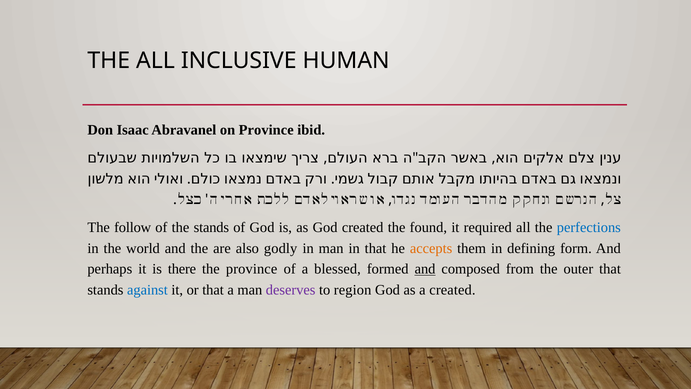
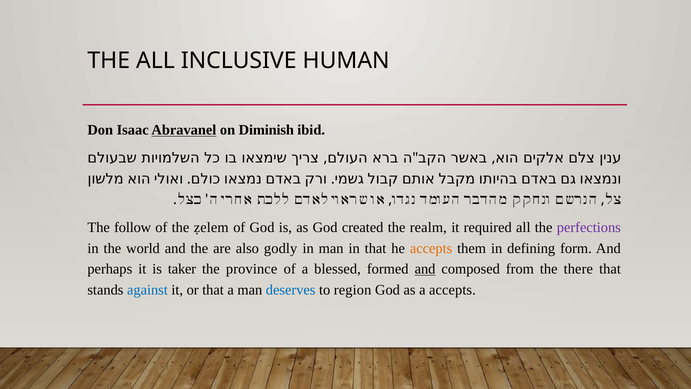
Abravanel underline: none -> present
on Province: Province -> Diminish
the stands: stands -> ẓelem
found: found -> realm
perfections colour: blue -> purple
there: there -> taker
outer: outer -> there
deserves colour: purple -> blue
a created: created -> accepts
